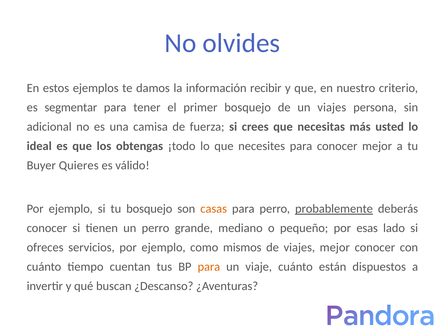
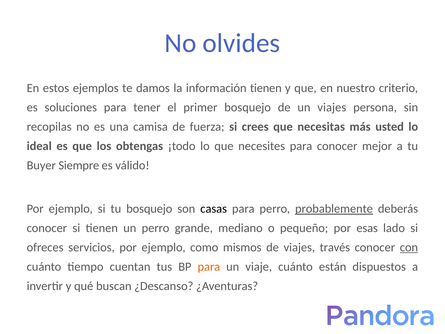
información recibir: recibir -> tienen
segmentar: segmentar -> soluciones
adicional: adicional -> recopilas
Quieres: Quieres -> Siempre
casas colour: orange -> black
viajes mejor: mejor -> través
con underline: none -> present
